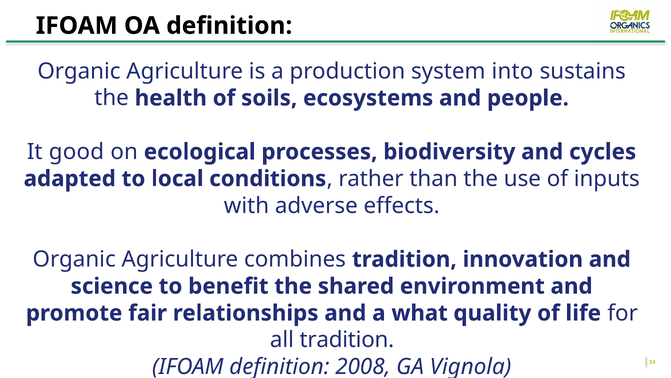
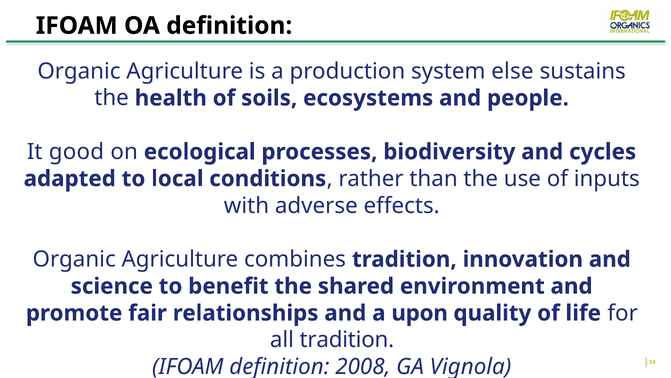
into: into -> else
what: what -> upon
